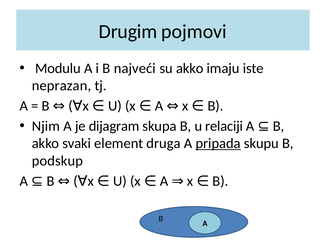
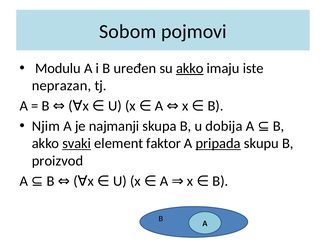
Drugim: Drugim -> Sobom
najveći: najveći -> uređen
akko at (190, 68) underline: none -> present
dijagram: dijagram -> najmanji
relaciji: relaciji -> dobija
svaki underline: none -> present
druga: druga -> faktor
podskup: podskup -> proizvod
